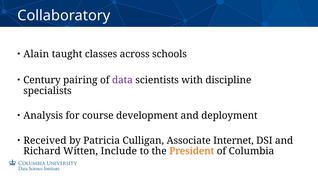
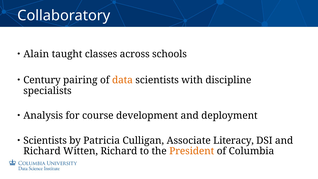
data colour: purple -> orange
Received at (45, 140): Received -> Scientists
Internet: Internet -> Literacy
Witten Include: Include -> Richard
